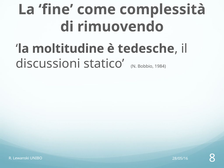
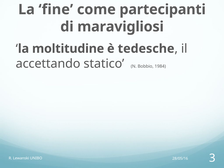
complessità: complessità -> partecipanti
rimuovendo: rimuovendo -> maravigliosi
discussioni: discussioni -> accettando
8: 8 -> 3
